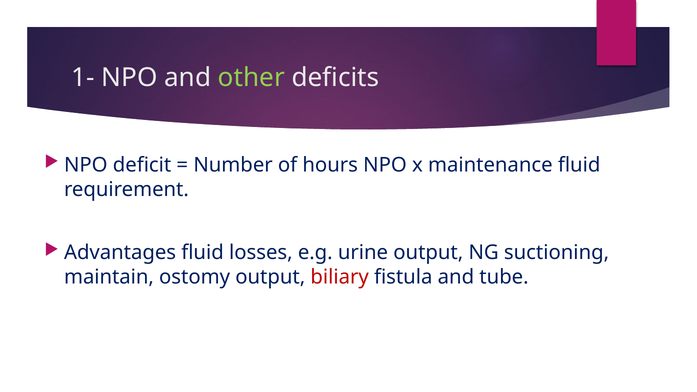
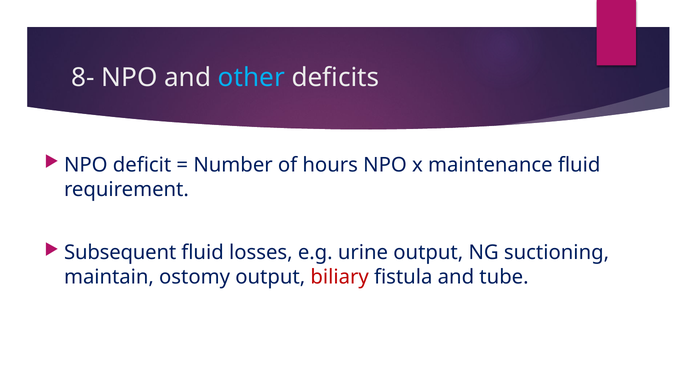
1-: 1- -> 8-
other colour: light green -> light blue
Advantages: Advantages -> Subsequent
